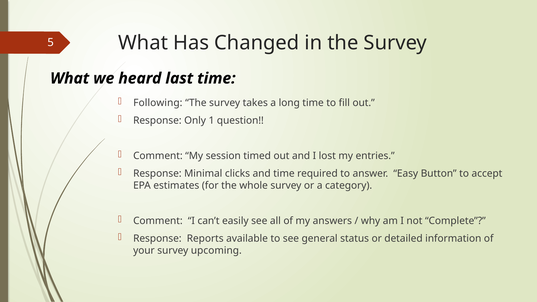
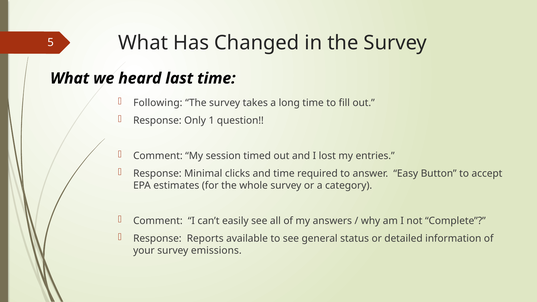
upcoming: upcoming -> emissions
